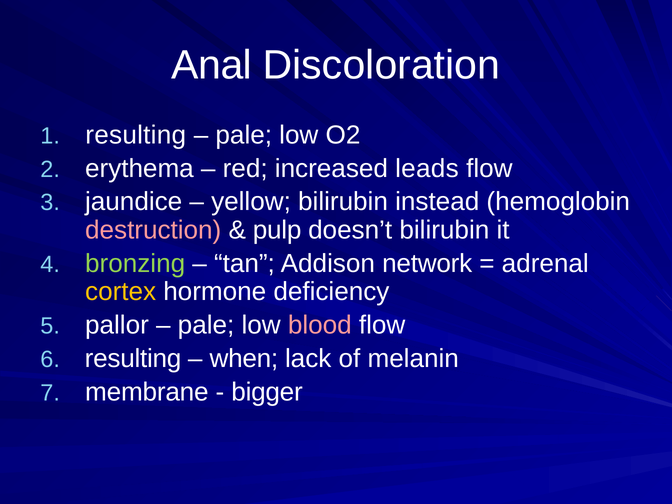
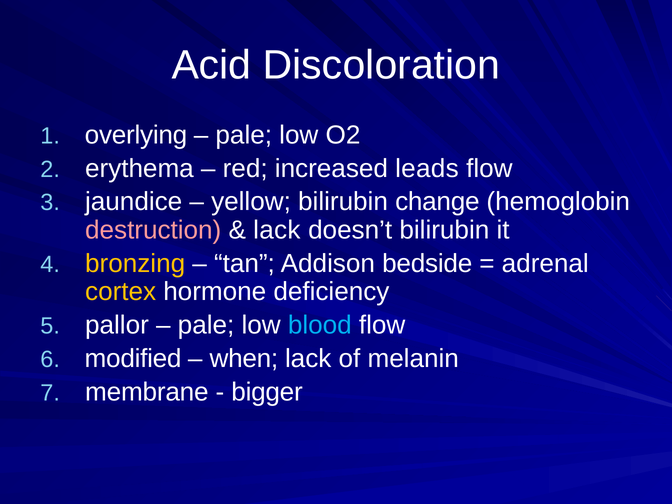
Anal: Anal -> Acid
resulting at (136, 135): resulting -> overlying
instead: instead -> change
pulp at (277, 230): pulp -> lack
bronzing colour: light green -> yellow
network: network -> bedside
blood colour: pink -> light blue
resulting at (133, 359): resulting -> modified
